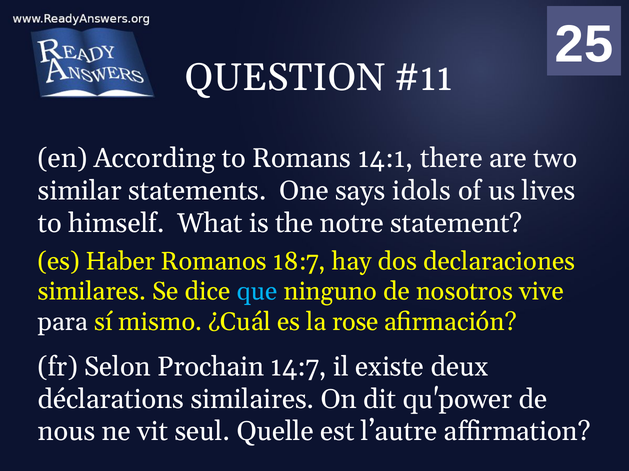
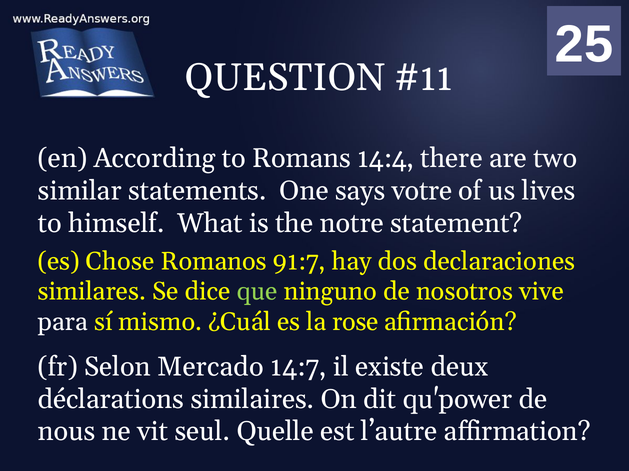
14:1: 14:1 -> 14:4
idols: idols -> votre
Haber: Haber -> Chose
18:7: 18:7 -> 91:7
que colour: light blue -> light green
Prochain: Prochain -> Mercado
